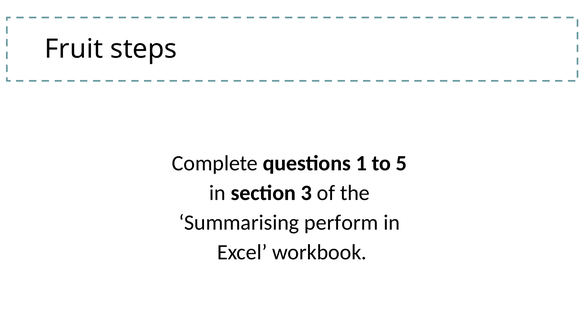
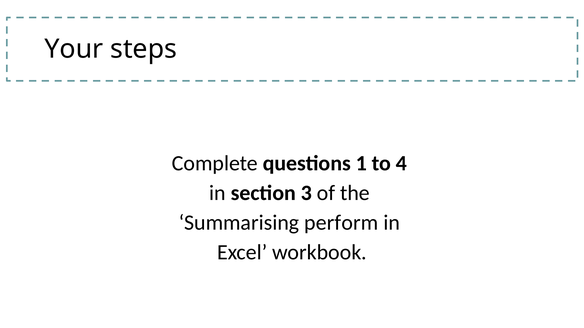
Fruit: Fruit -> Your
5: 5 -> 4
